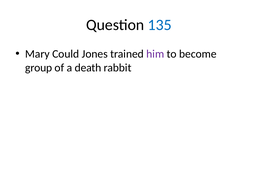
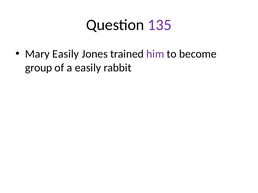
135 colour: blue -> purple
Mary Could: Could -> Easily
a death: death -> easily
